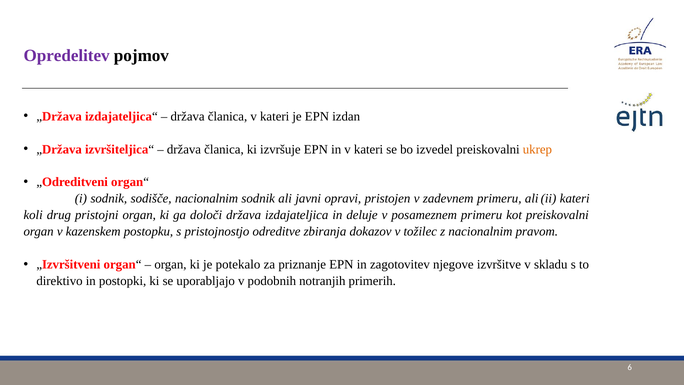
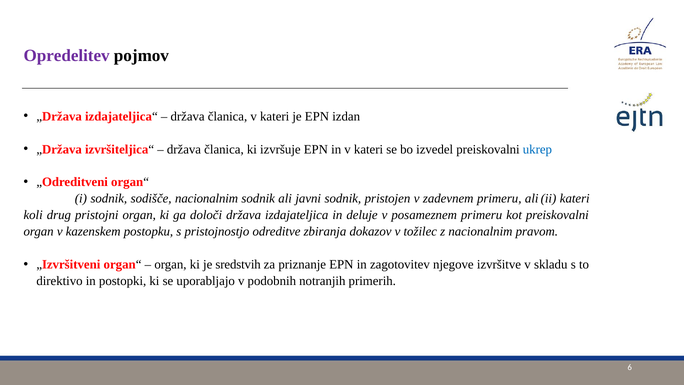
ukrep colour: orange -> blue
javni opravi: opravi -> sodnik
potekalo: potekalo -> sredstvih
